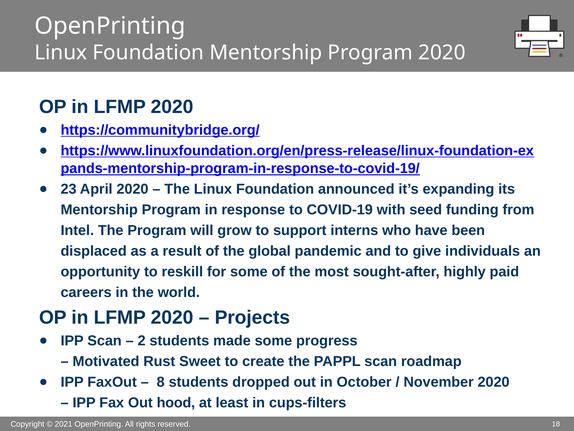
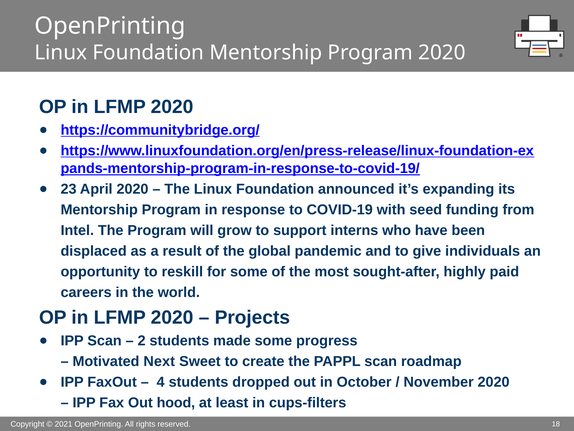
Rust: Rust -> Next
8: 8 -> 4
